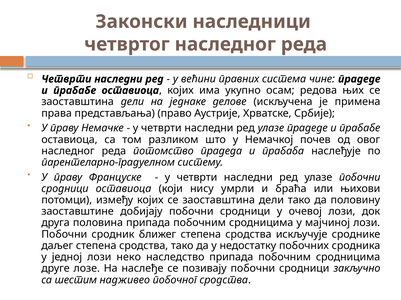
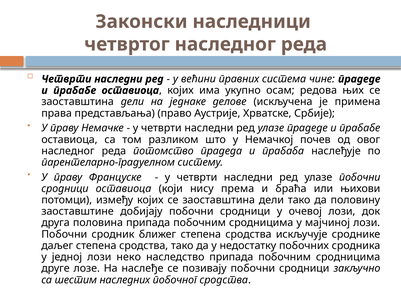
умрли: умрли -> према
надживео: надживео -> наследних
